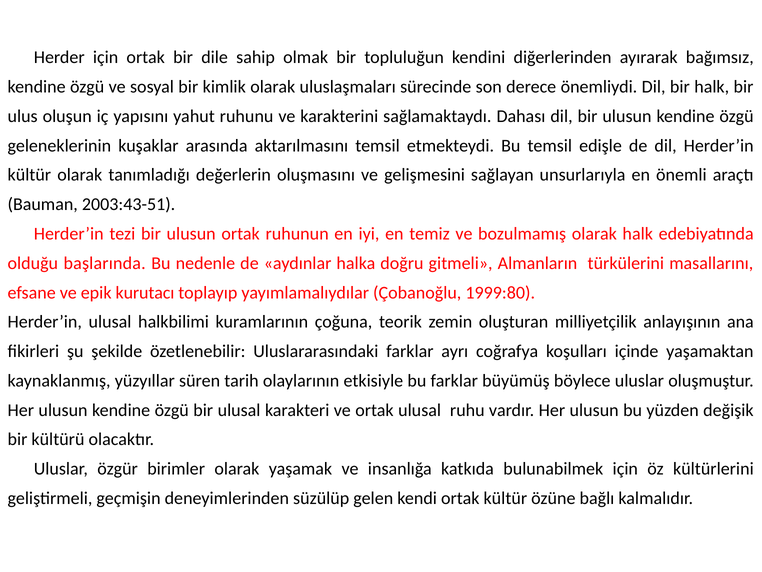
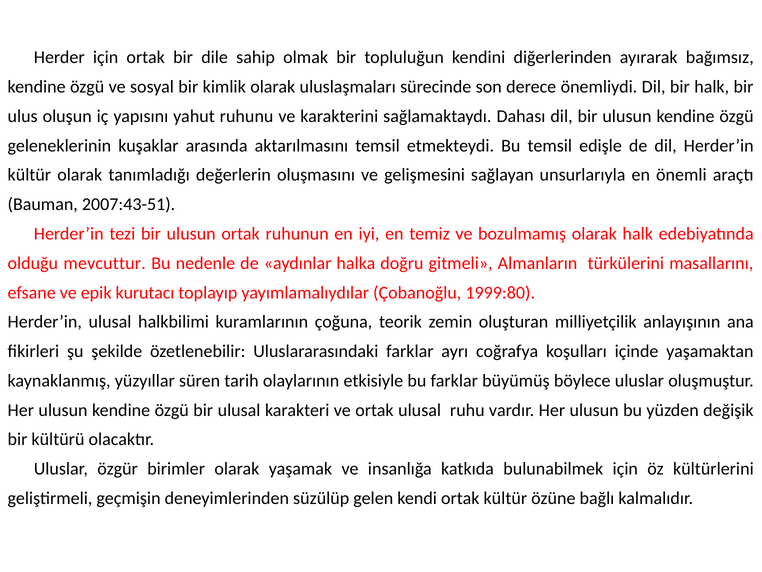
2003:43-51: 2003:43-51 -> 2007:43-51
başlarında: başlarında -> mevcuttur
